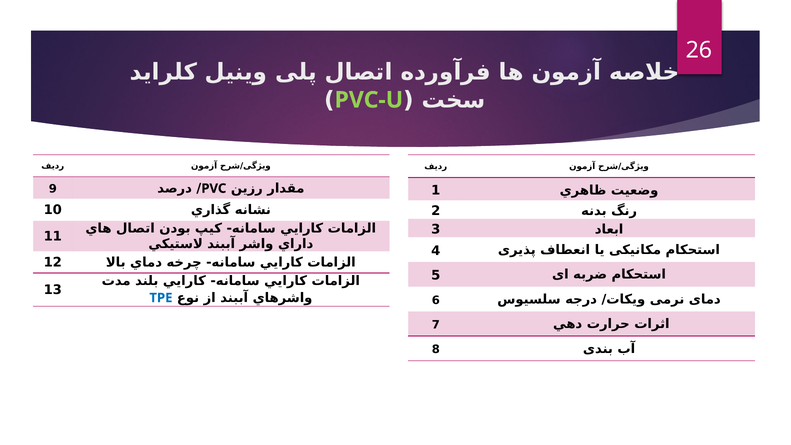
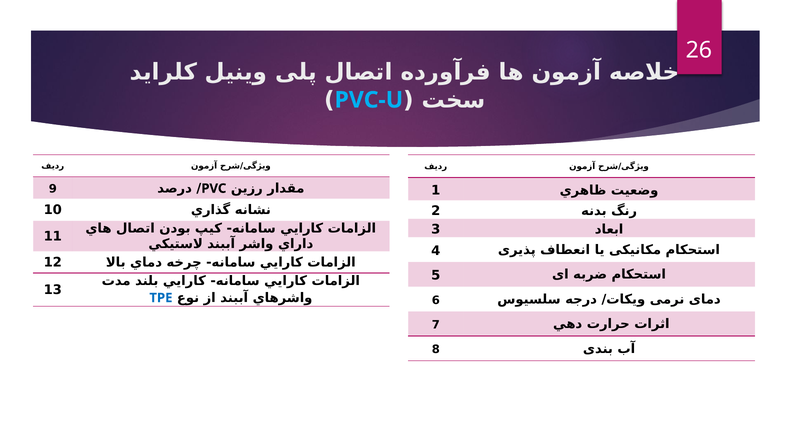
PVC-U colour: light green -> light blue
